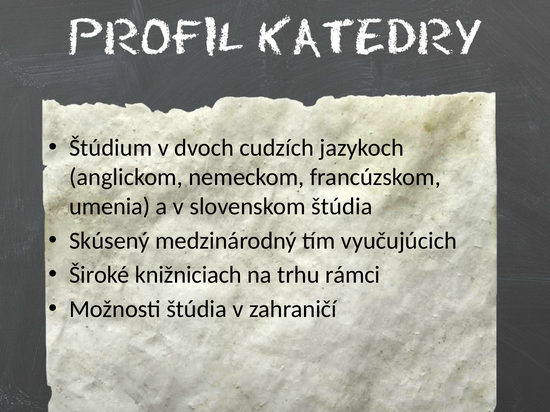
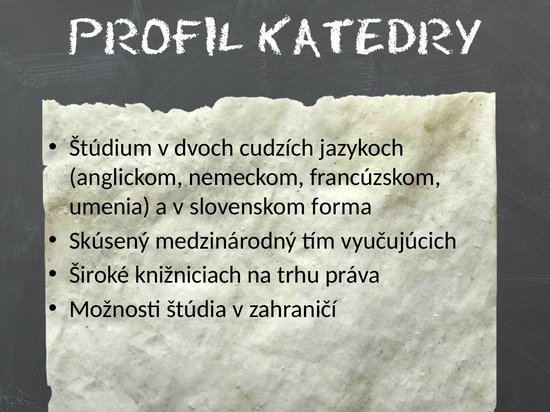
slovenskom štúdia: štúdia -> forma
rámci: rámci -> práva
